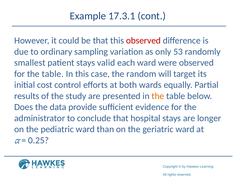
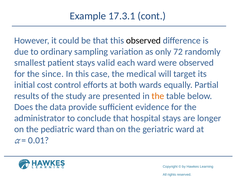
observed at (143, 41) colour: red -> black
53: 53 -> 72
for the table: table -> since
random: random -> medical
0.25: 0.25 -> 0.01
